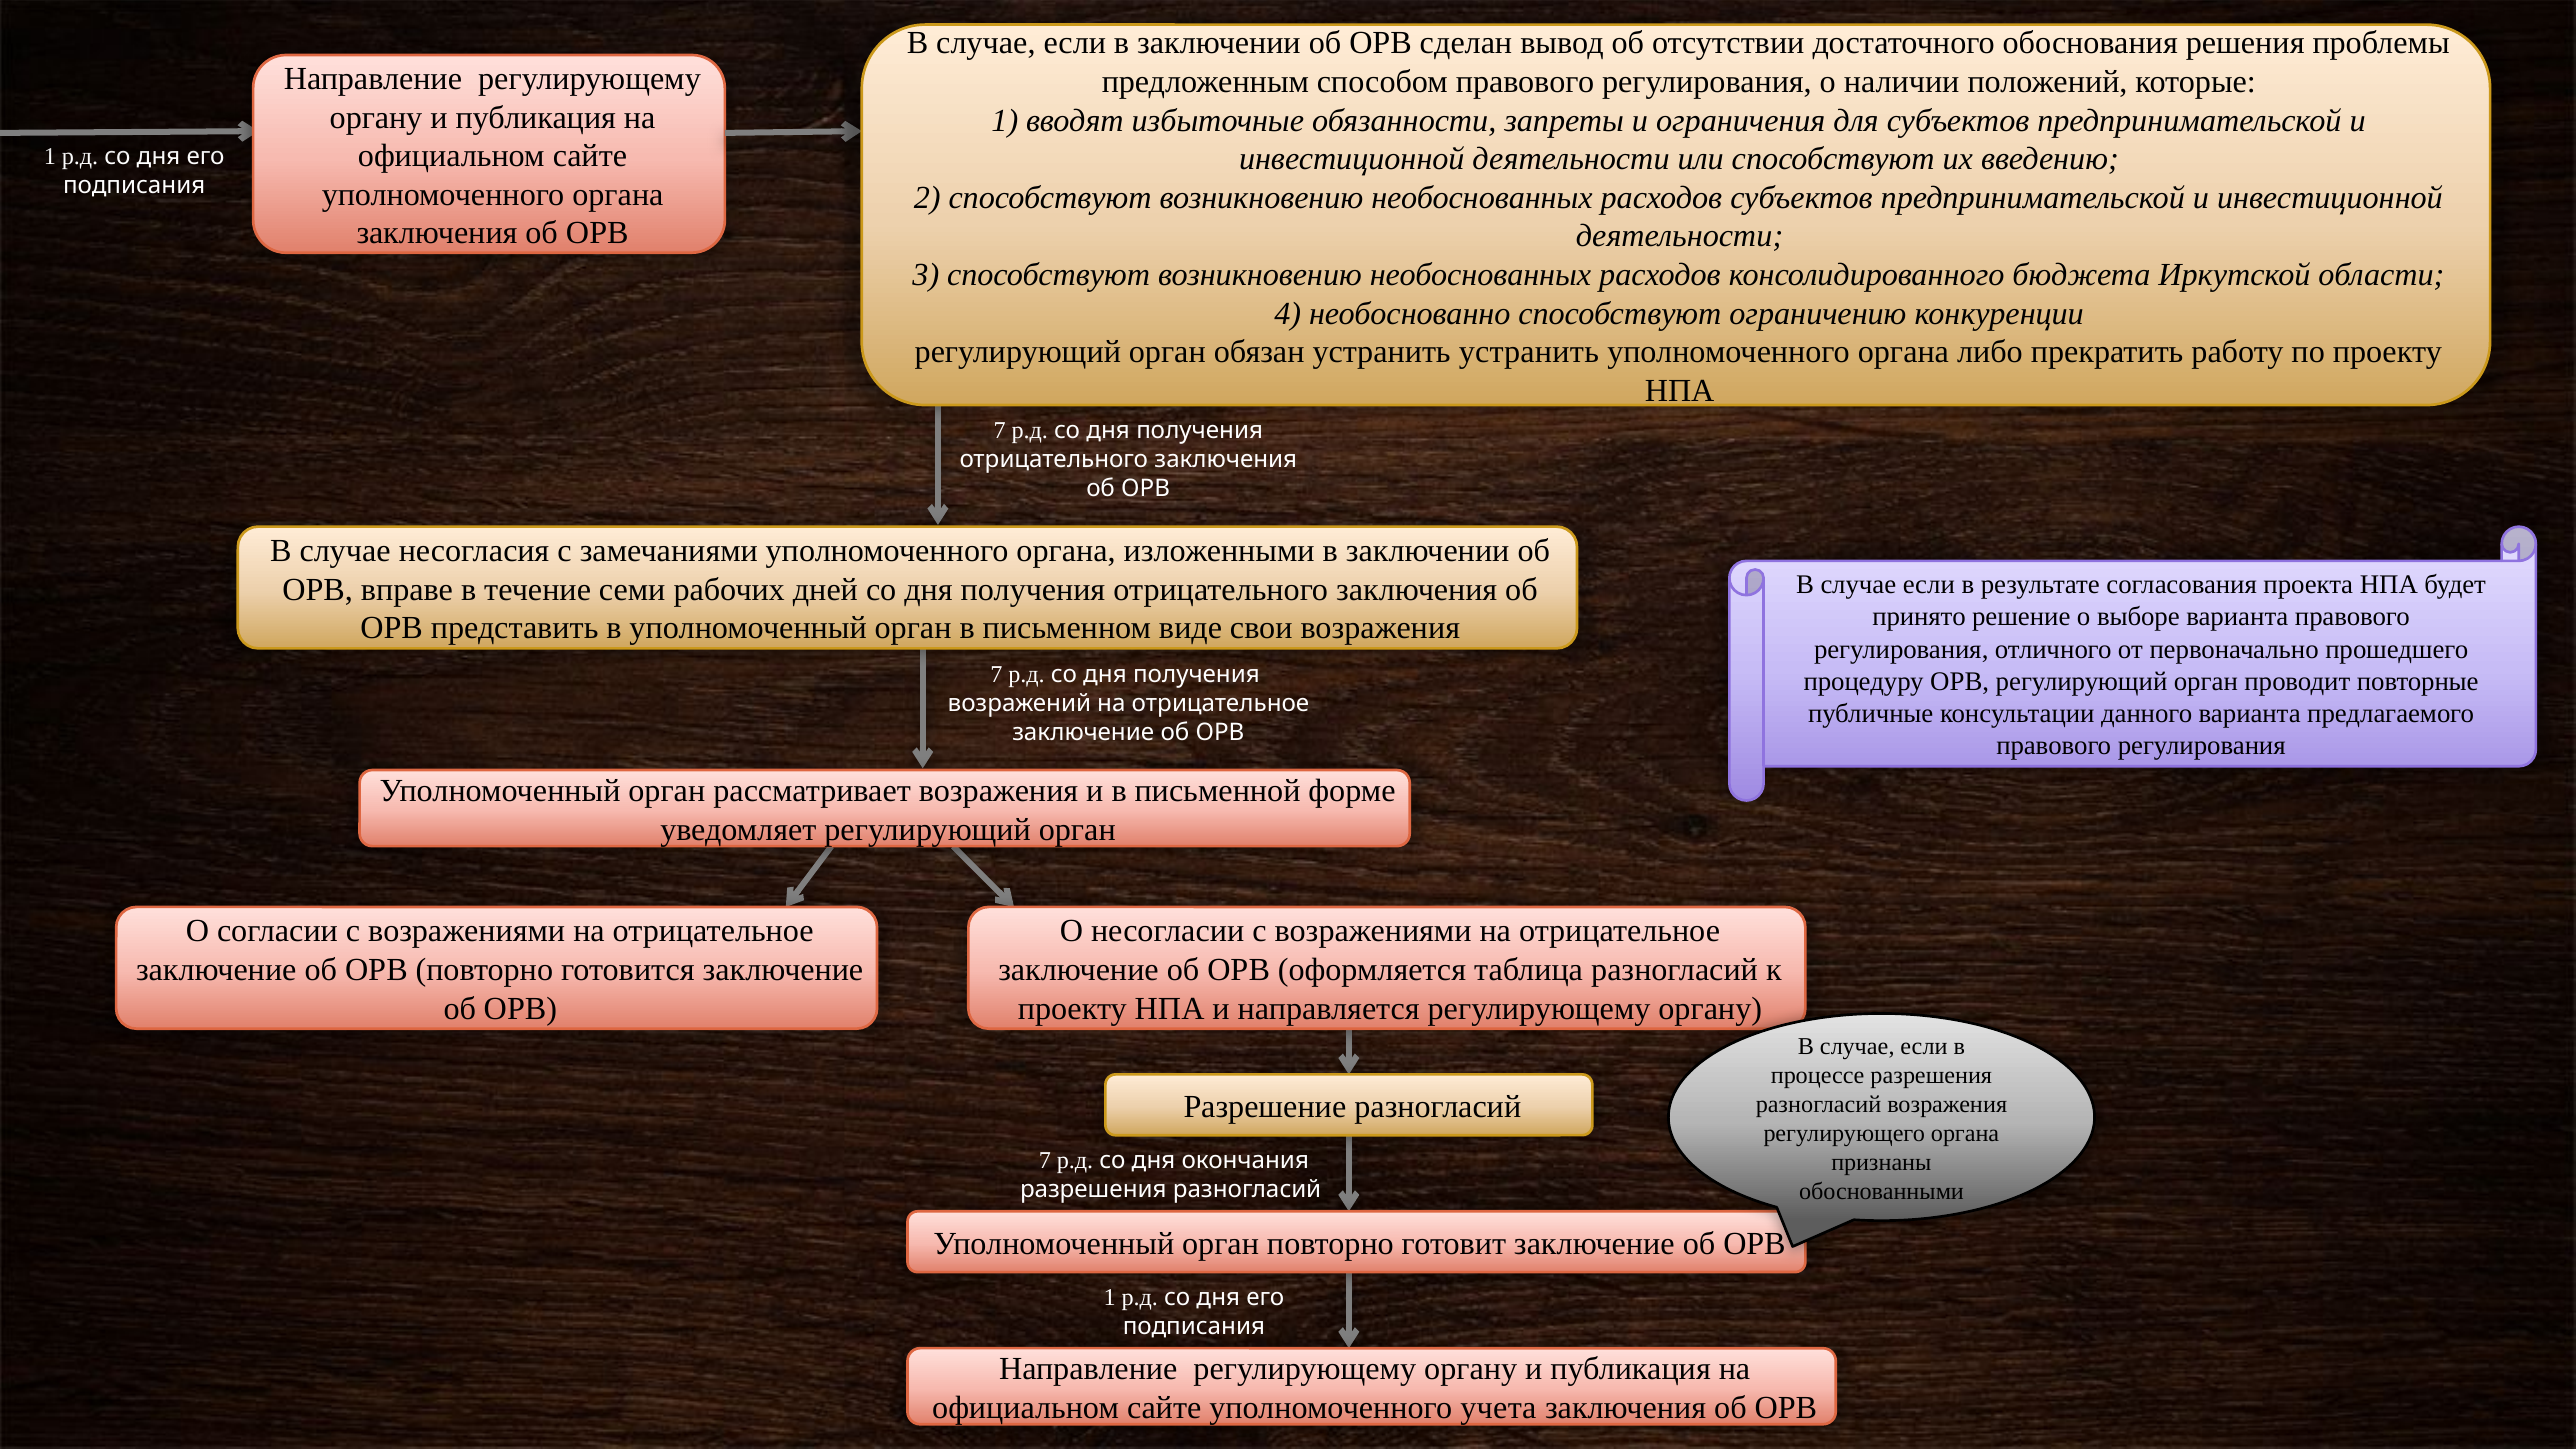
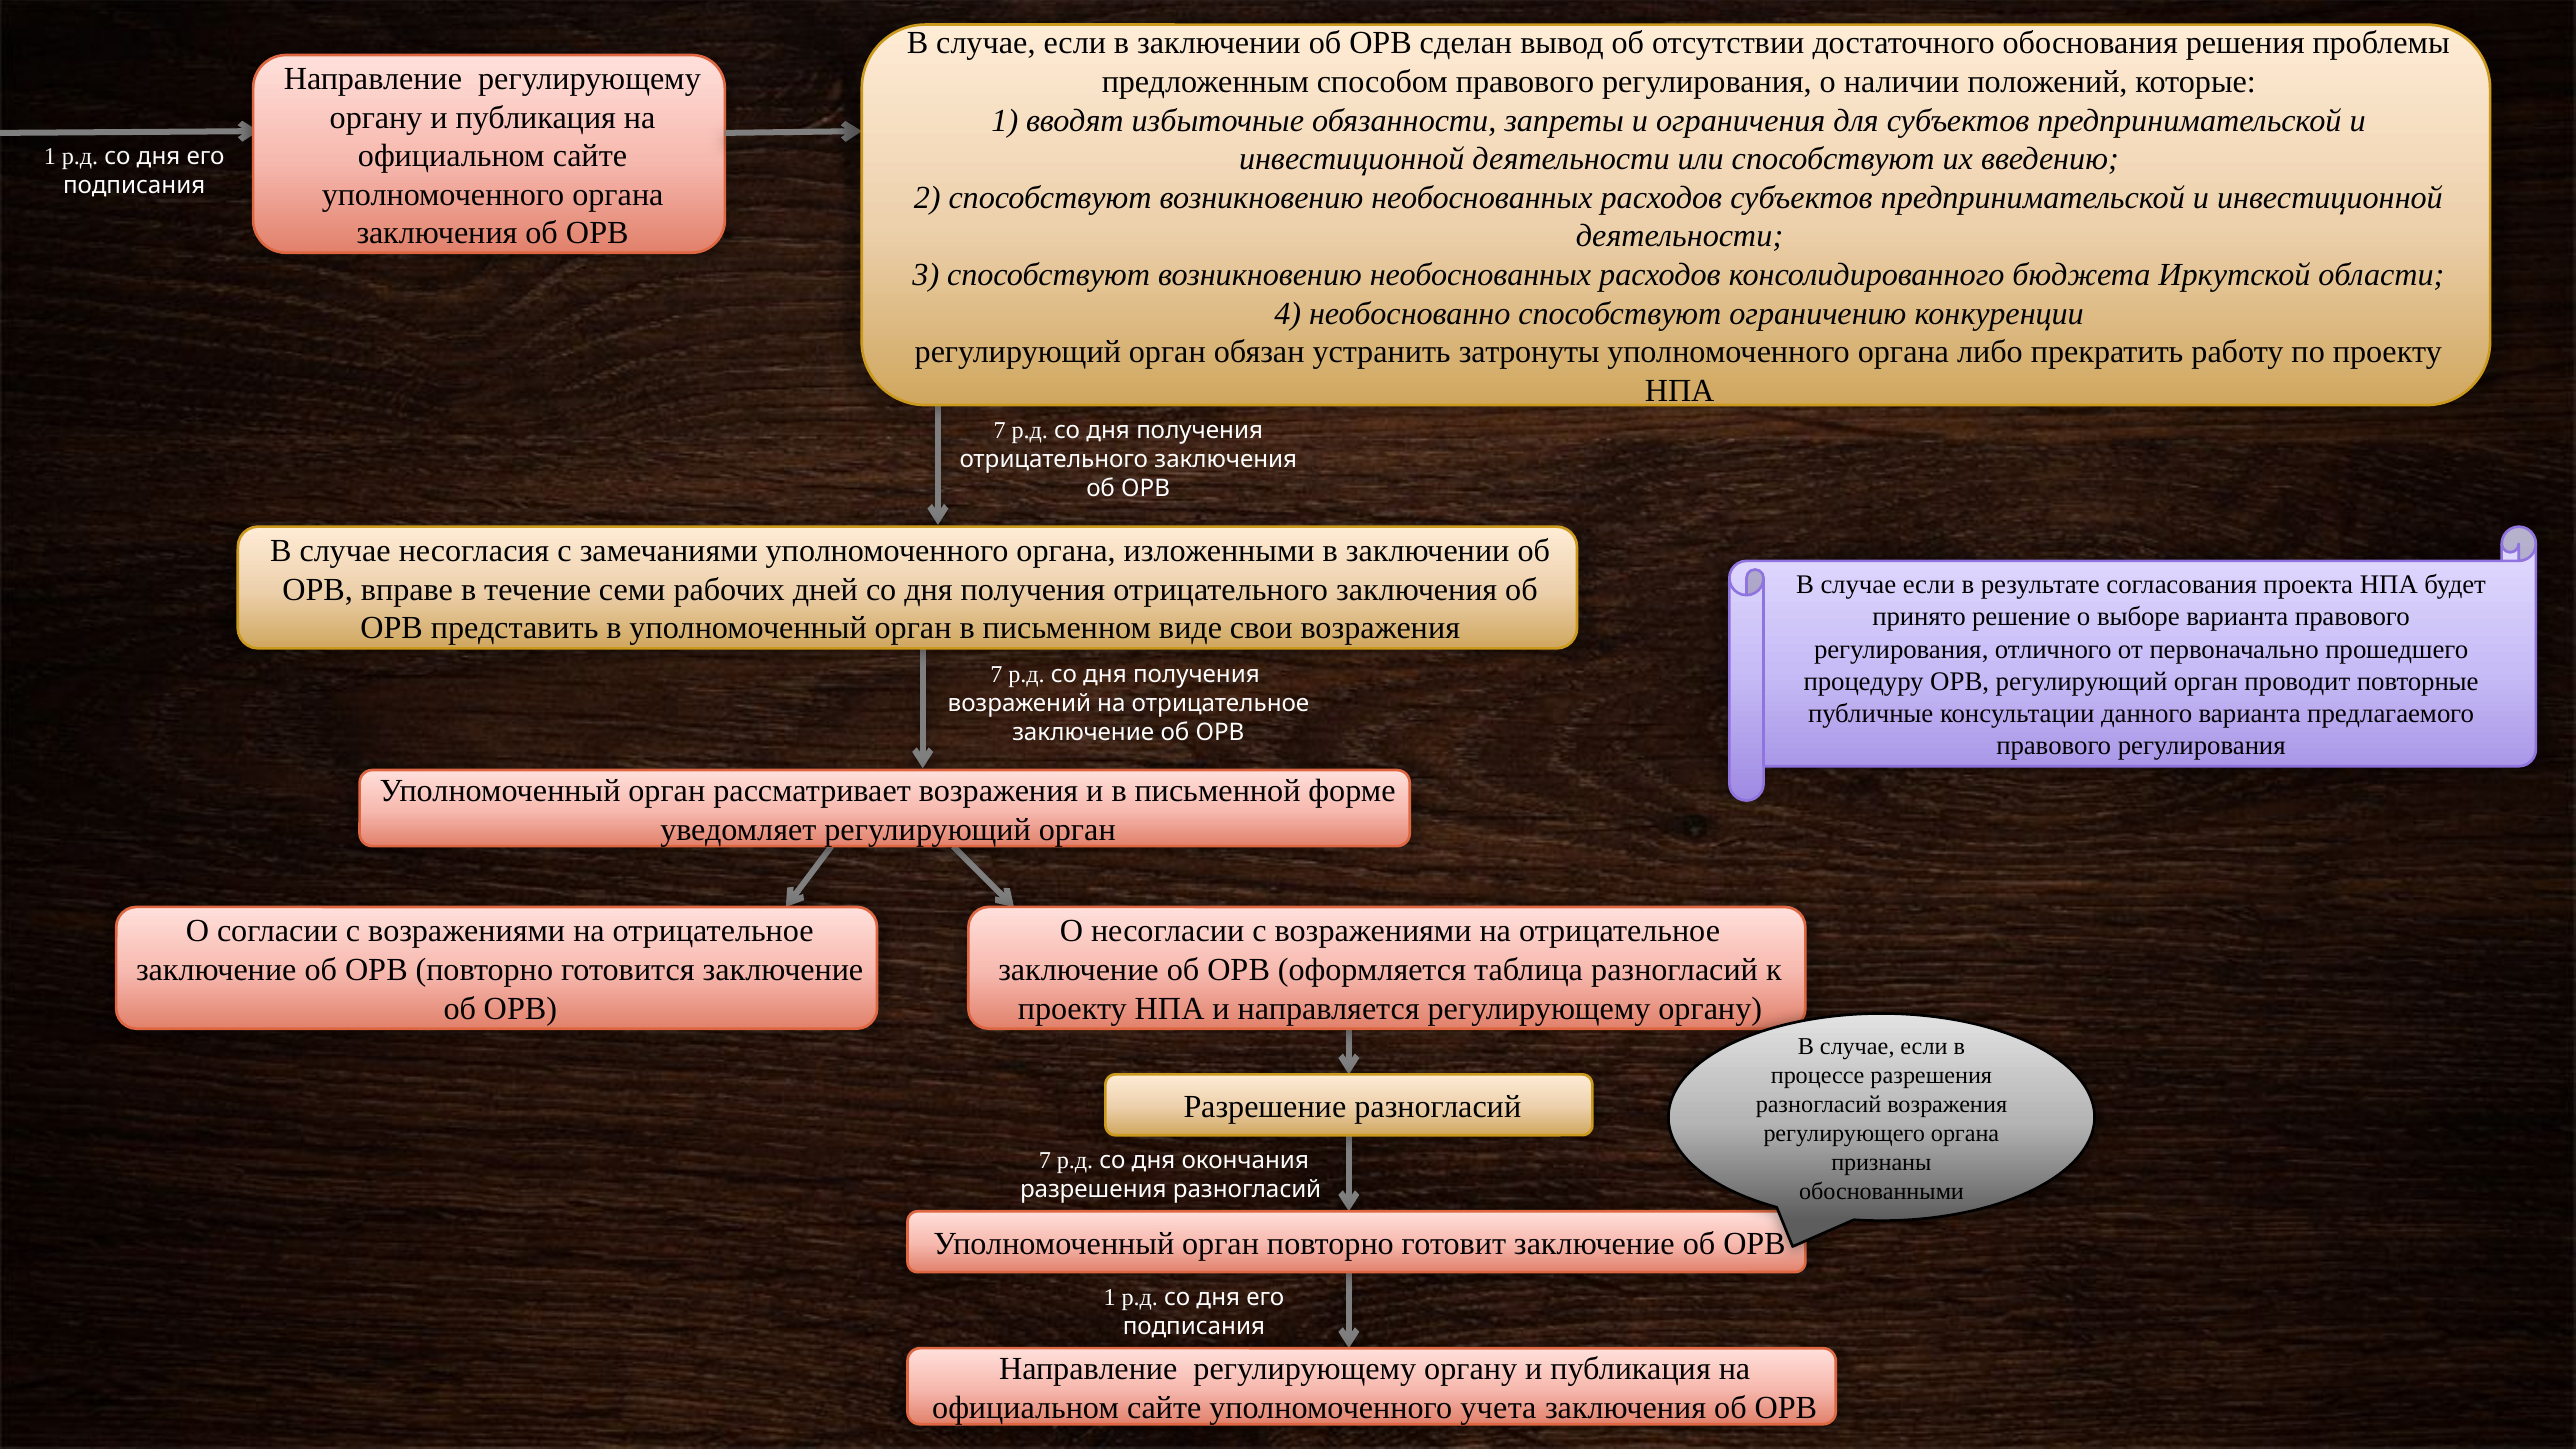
устранить устранить: устранить -> затронуты
